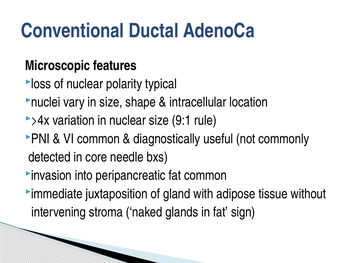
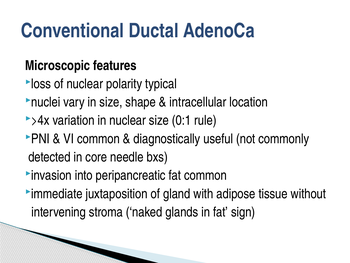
9:1: 9:1 -> 0:1
